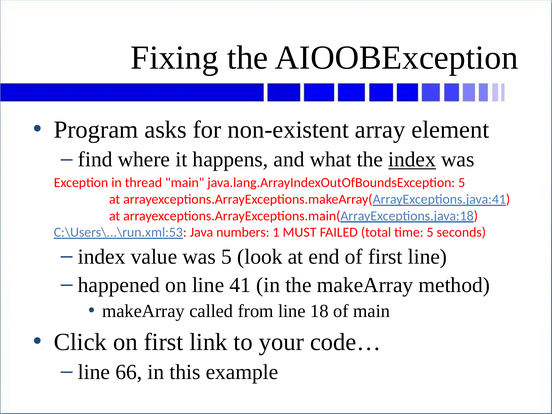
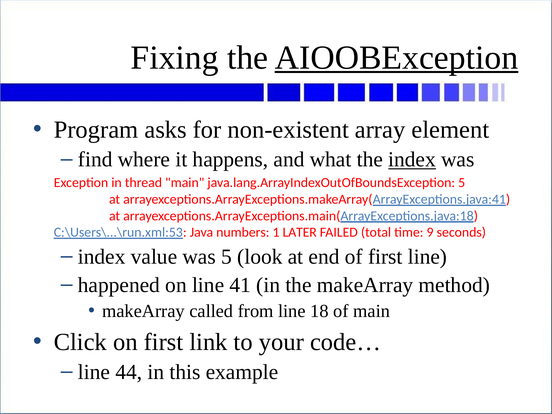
AIOOBException underline: none -> present
MUST: MUST -> LATER
time 5: 5 -> 9
66: 66 -> 44
